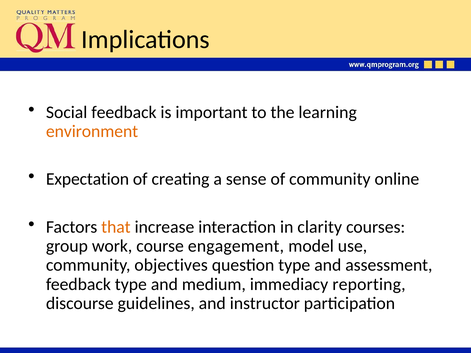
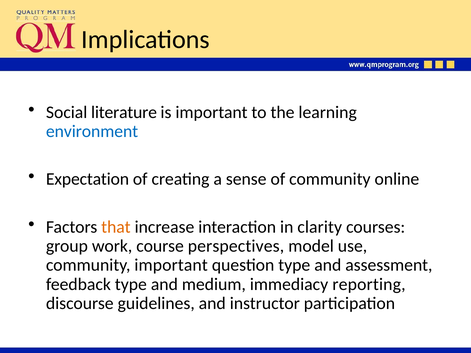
Social feedback: feedback -> literature
environment colour: orange -> blue
engagement: engagement -> perspectives
community objectives: objectives -> important
